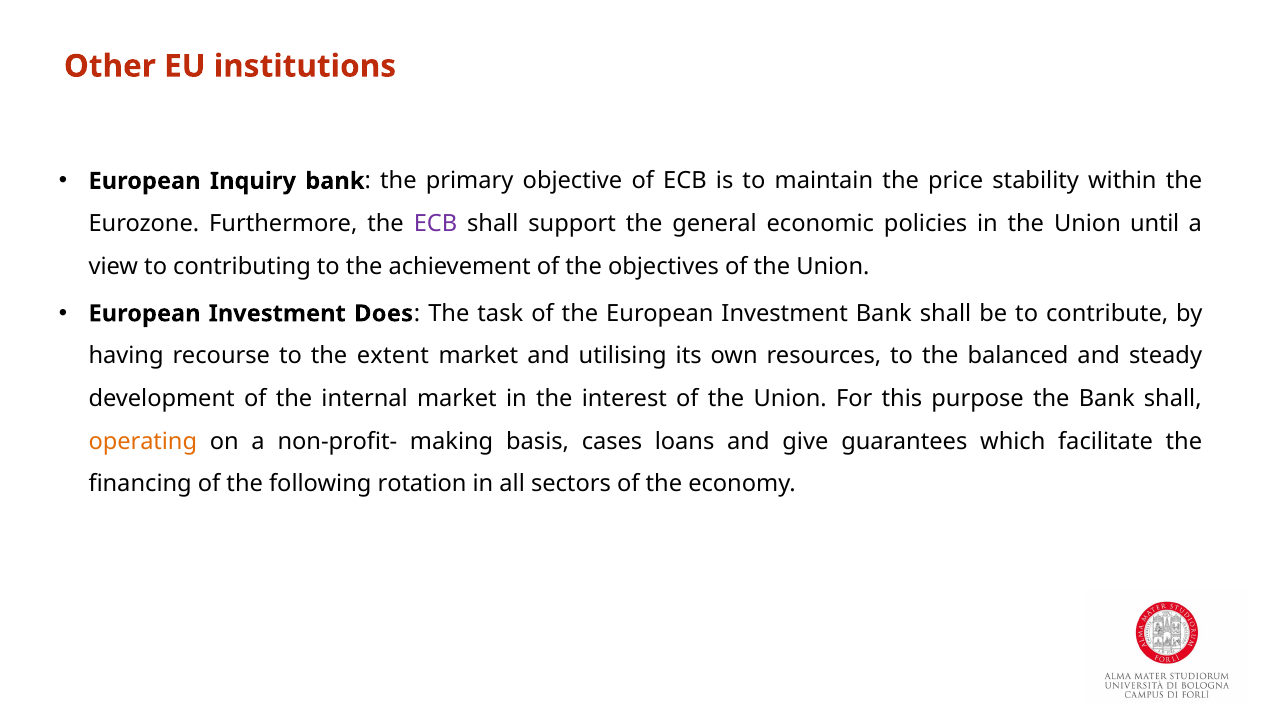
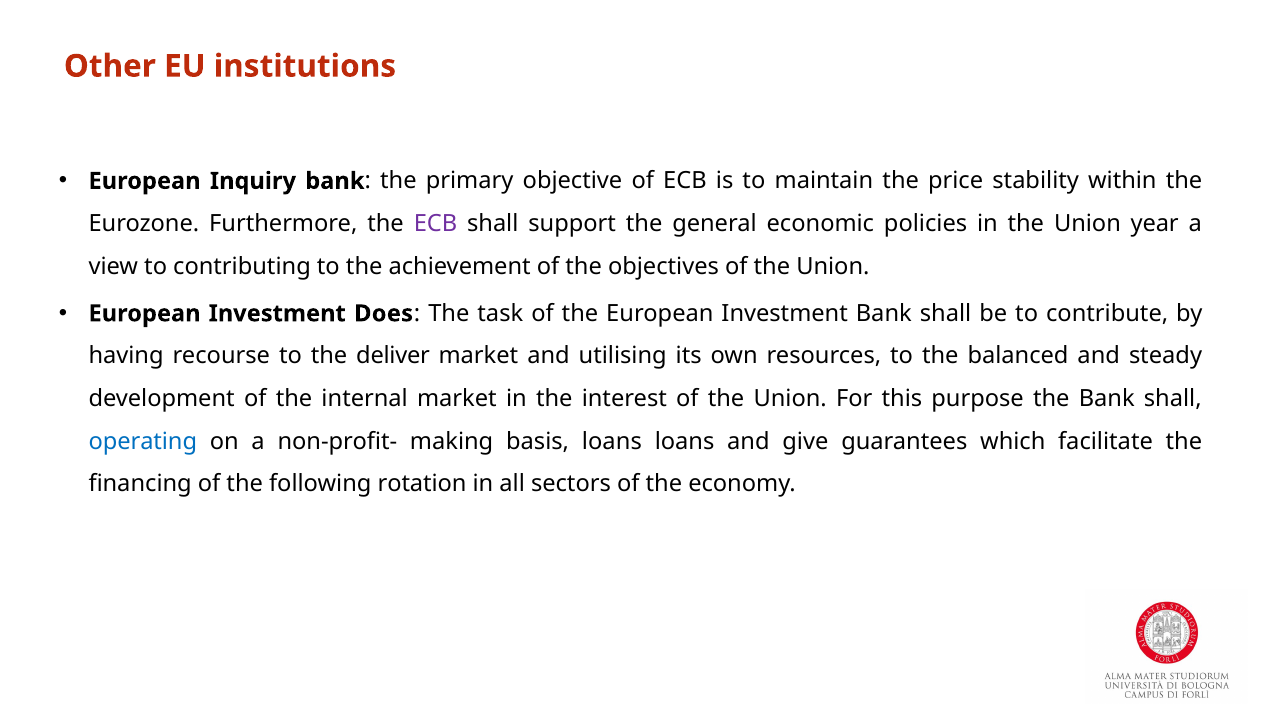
until: until -> year
extent: extent -> deliver
operating colour: orange -> blue
basis cases: cases -> loans
